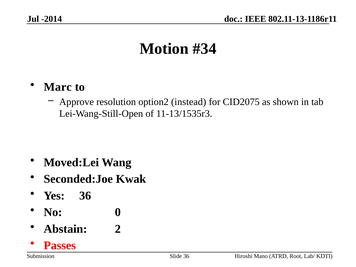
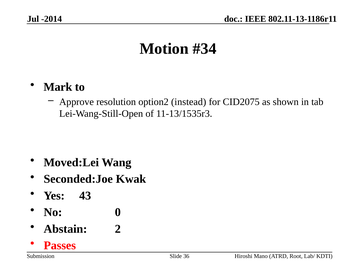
Marc: Marc -> Mark
Yes 36: 36 -> 43
